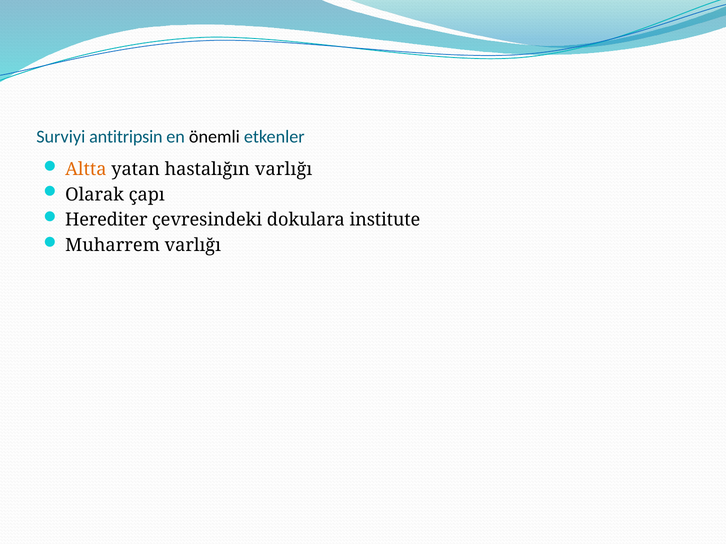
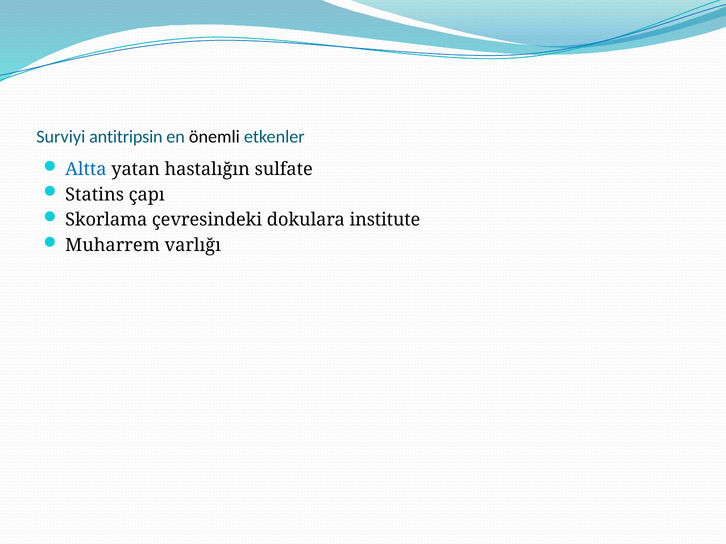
Altta colour: orange -> blue
hastalığın varlığı: varlığı -> sulfate
Olarak: Olarak -> Statins
Herediter: Herediter -> Skorlama
